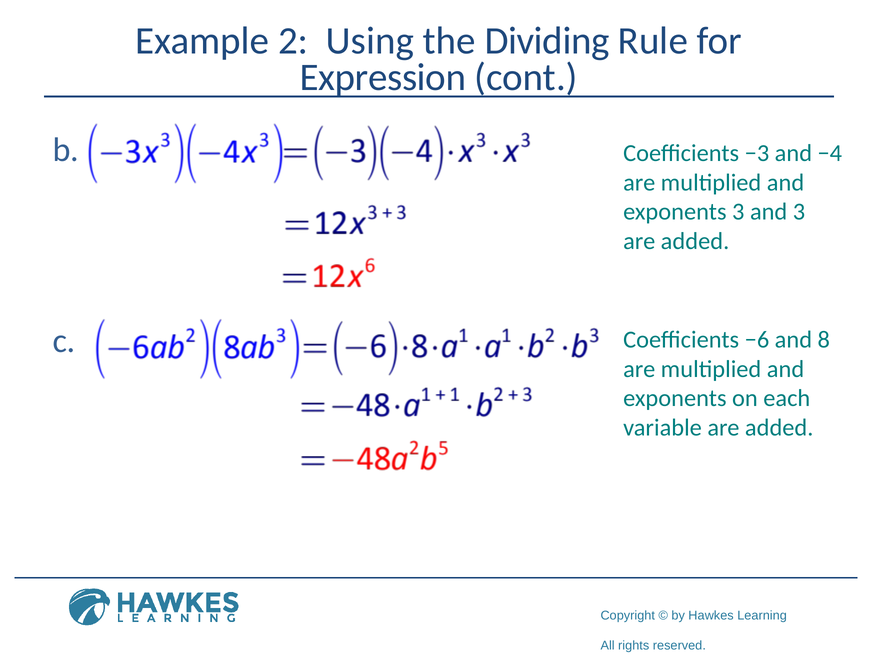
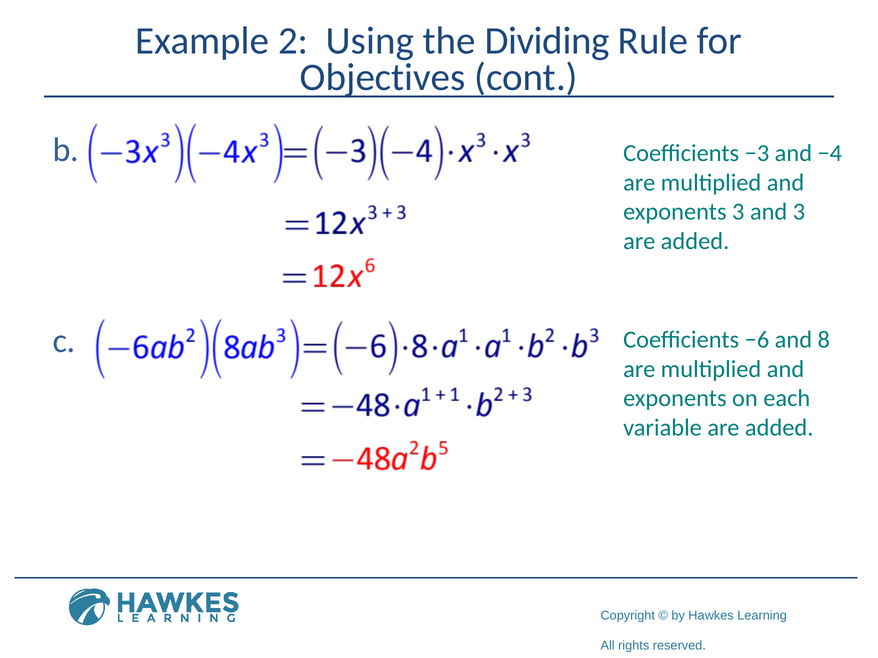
Expression: Expression -> Objectives
